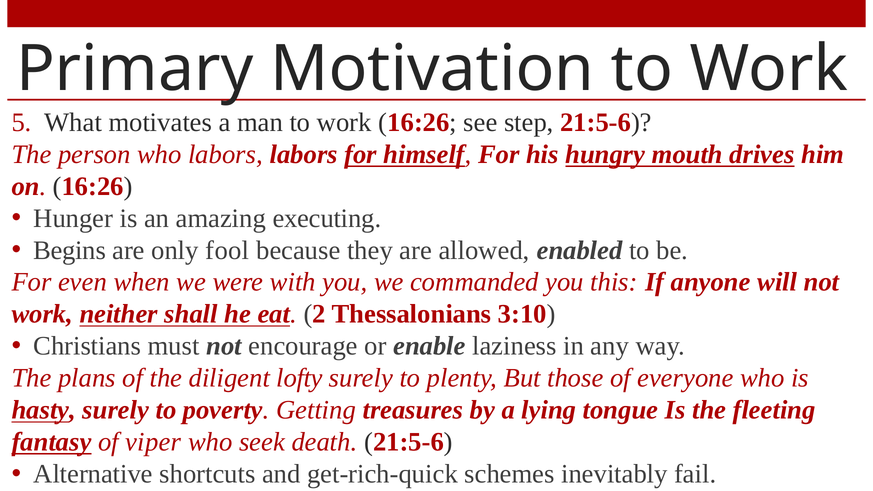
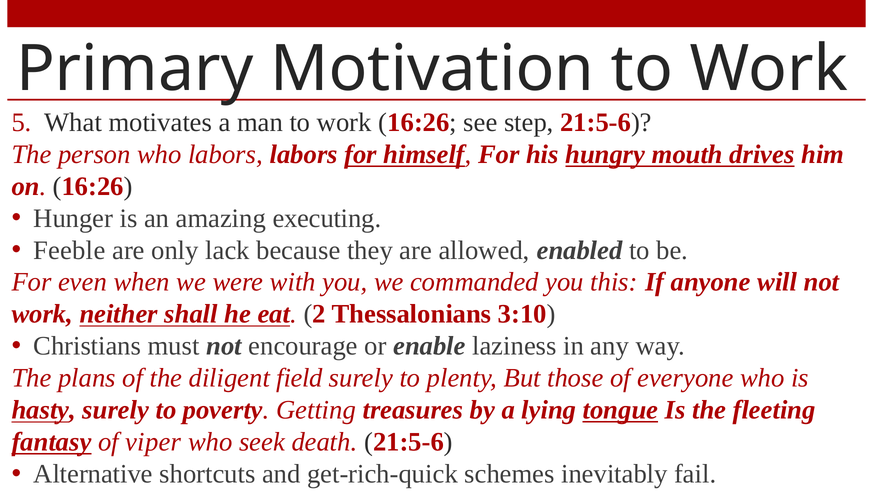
Begins: Begins -> Feeble
fool: fool -> lack
lofty: lofty -> field
tongue underline: none -> present
